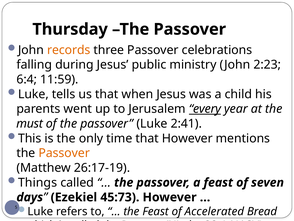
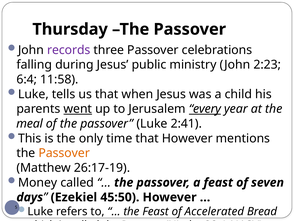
records colour: orange -> purple
11:59: 11:59 -> 11:58
went underline: none -> present
must: must -> meal
Things: Things -> Money
45:73: 45:73 -> 45:50
